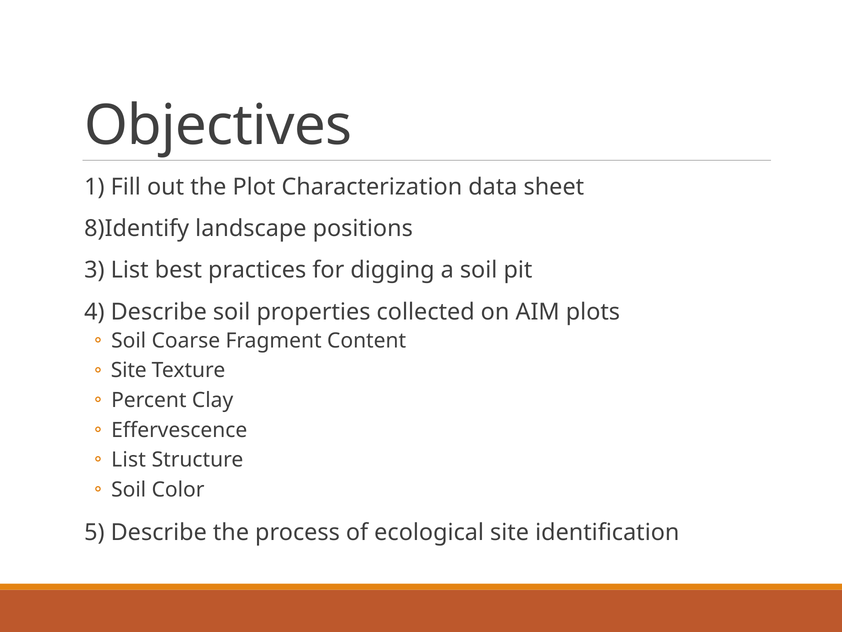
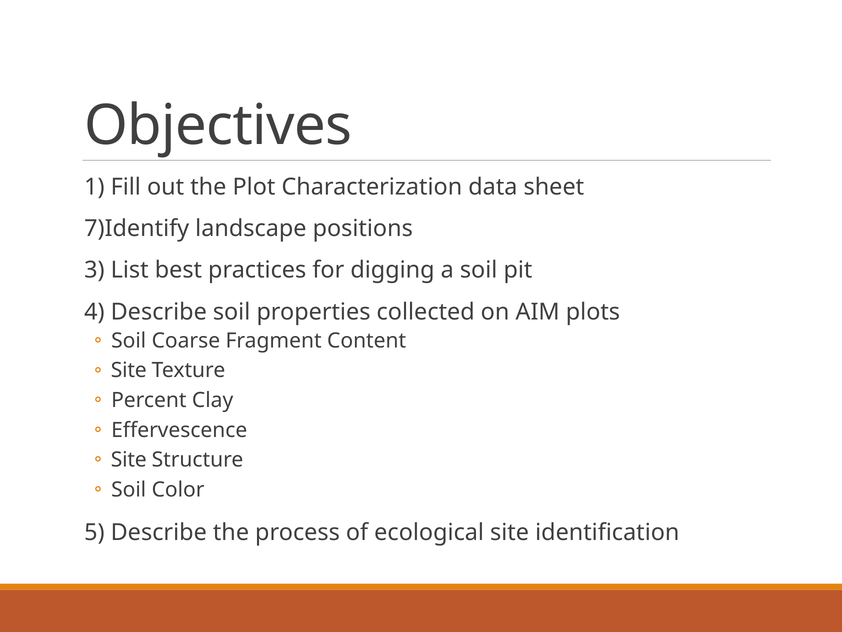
8)Identify: 8)Identify -> 7)Identify
List at (129, 460): List -> Site
